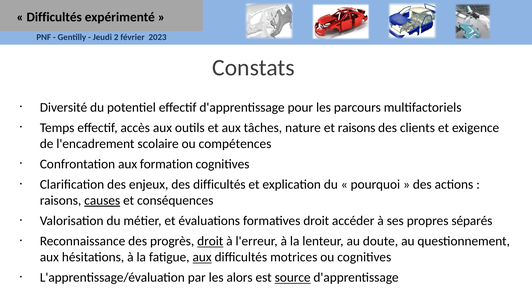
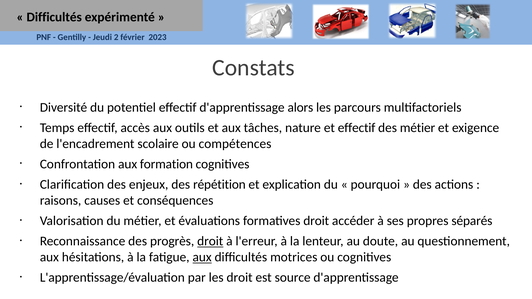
pour: pour -> alors
et raisons: raisons -> effectif
des clients: clients -> métier
des difficultés: difficultés -> répétition
causes underline: present -> none
les alors: alors -> droit
source underline: present -> none
